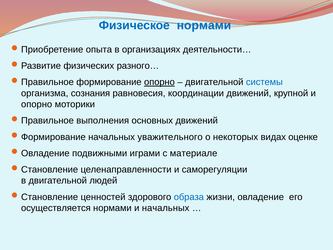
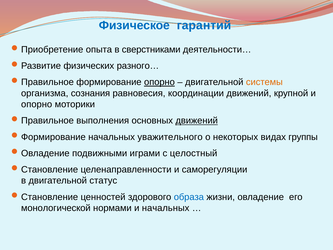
Физическое нормами: нормами -> гарантий
организациях: организациях -> сверстниками
системы colour: blue -> orange
движений at (197, 121) underline: none -> present
оценке: оценке -> группы
материале: материале -> целостный
людей: людей -> статус
осуществляется: осуществляется -> монологической
